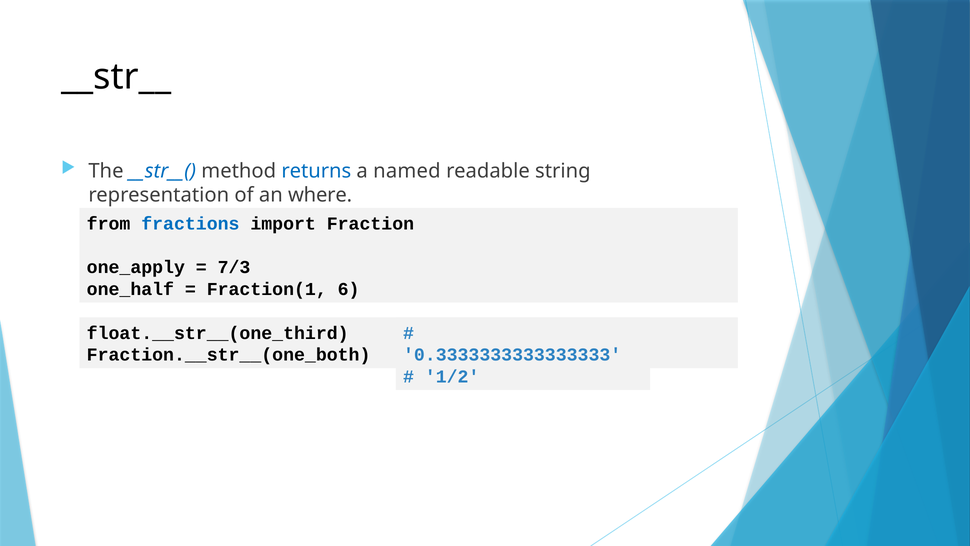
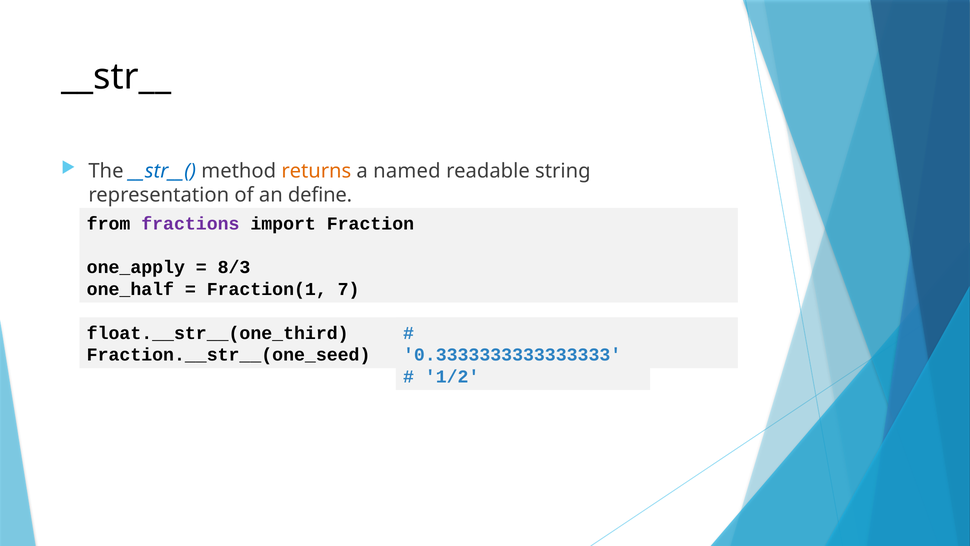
returns colour: blue -> orange
where: where -> define
fractions colour: blue -> purple
7/3: 7/3 -> 8/3
6: 6 -> 7
Fraction.__str__(one_both: Fraction.__str__(one_both -> Fraction.__str__(one_seed
